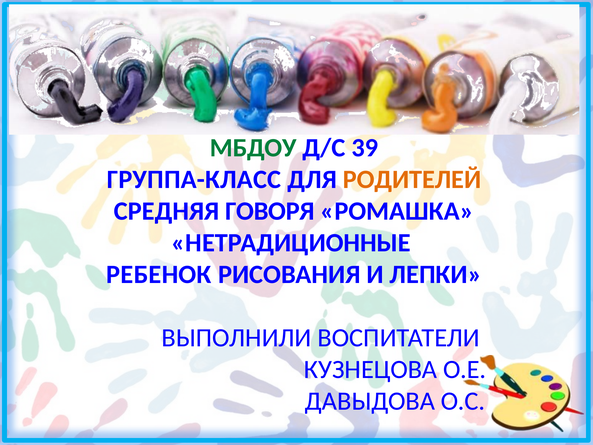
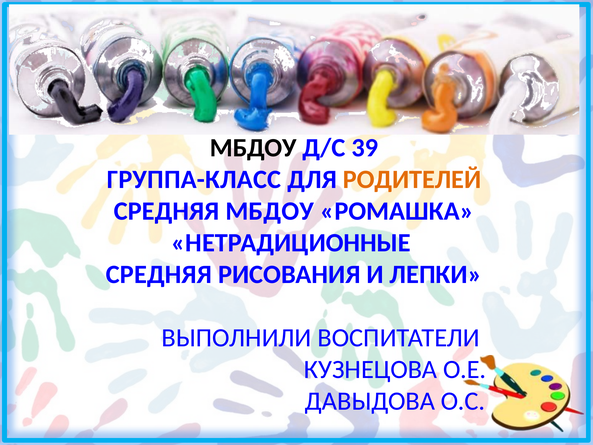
МБДОУ at (253, 148) colour: green -> black
СРЕДНЯЯ ГОВОРЯ: ГОВОРЯ -> МБДОУ
РЕБЕНОК at (159, 274): РЕБЕНОК -> СРЕДНЯЯ
